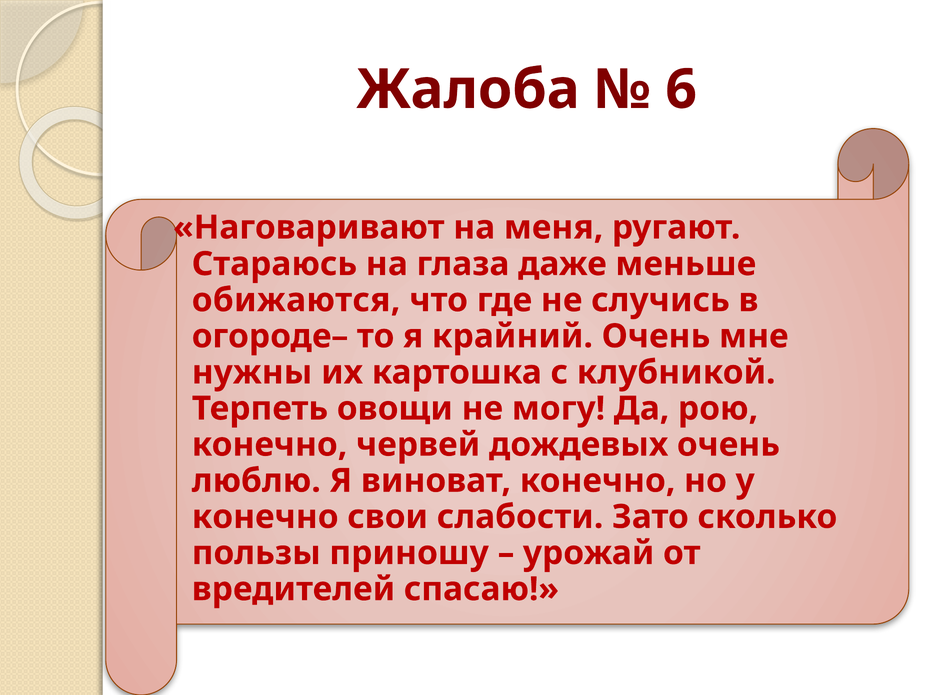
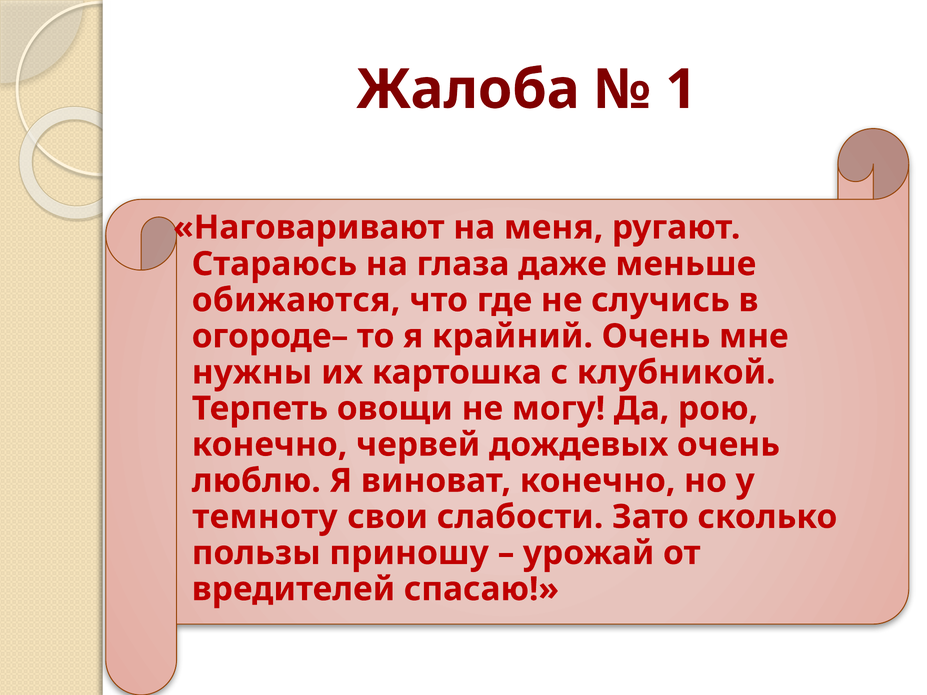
6: 6 -> 1
конечно at (265, 517): конечно -> темноту
